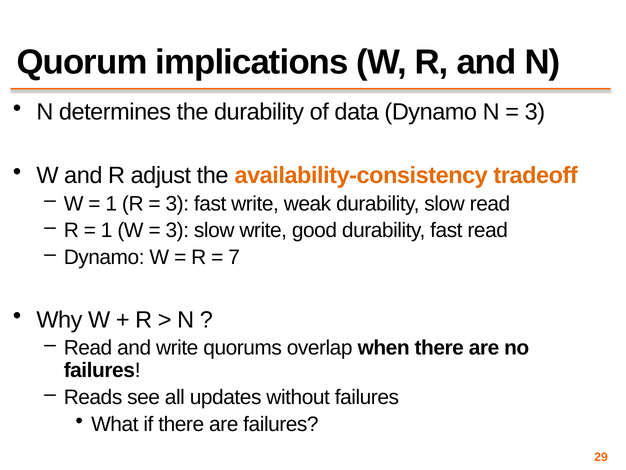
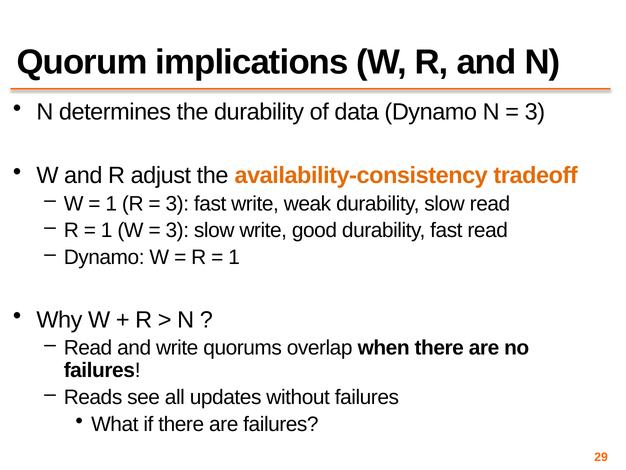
7 at (234, 257): 7 -> 1
